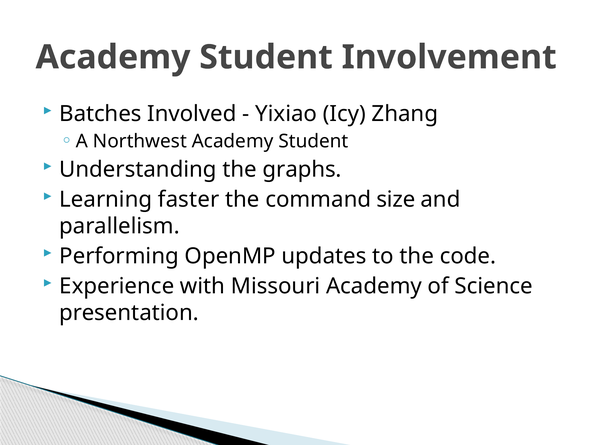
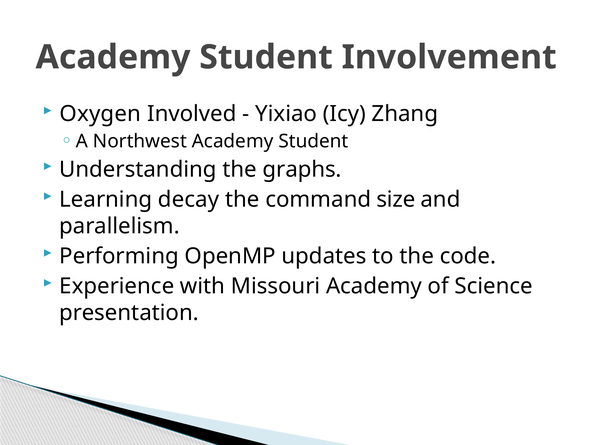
Batches: Batches -> Oxygen
faster: faster -> decay
